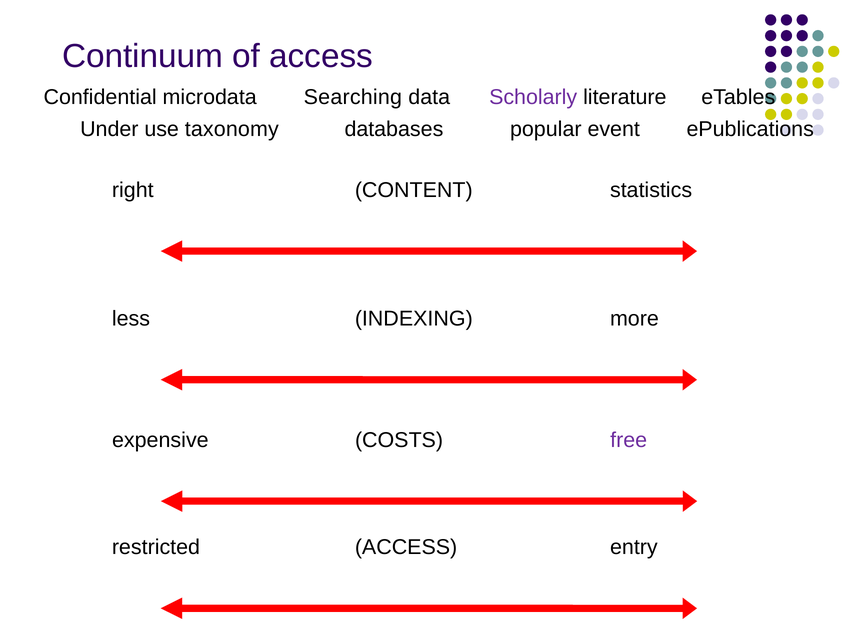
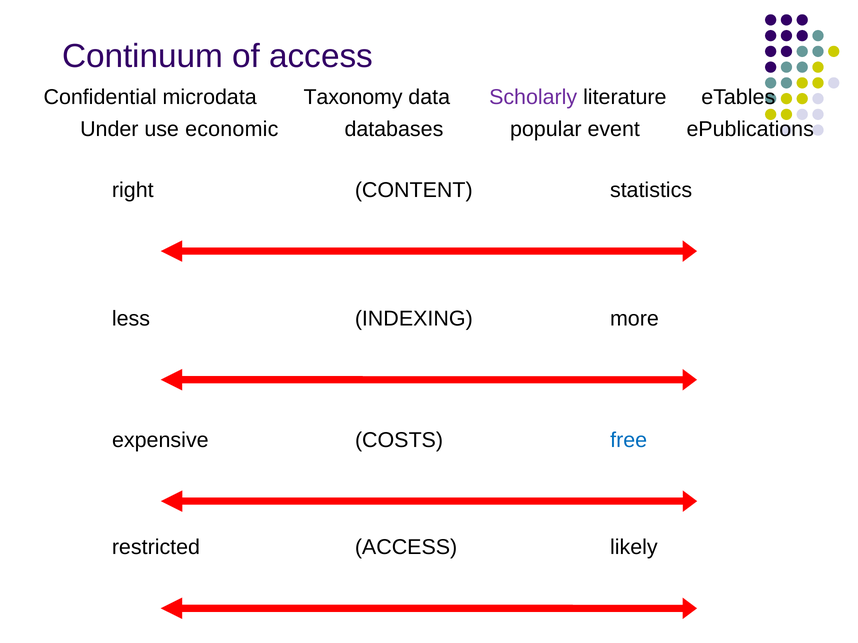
Searching: Searching -> Taxonomy
taxonomy: taxonomy -> economic
free colour: purple -> blue
entry: entry -> likely
